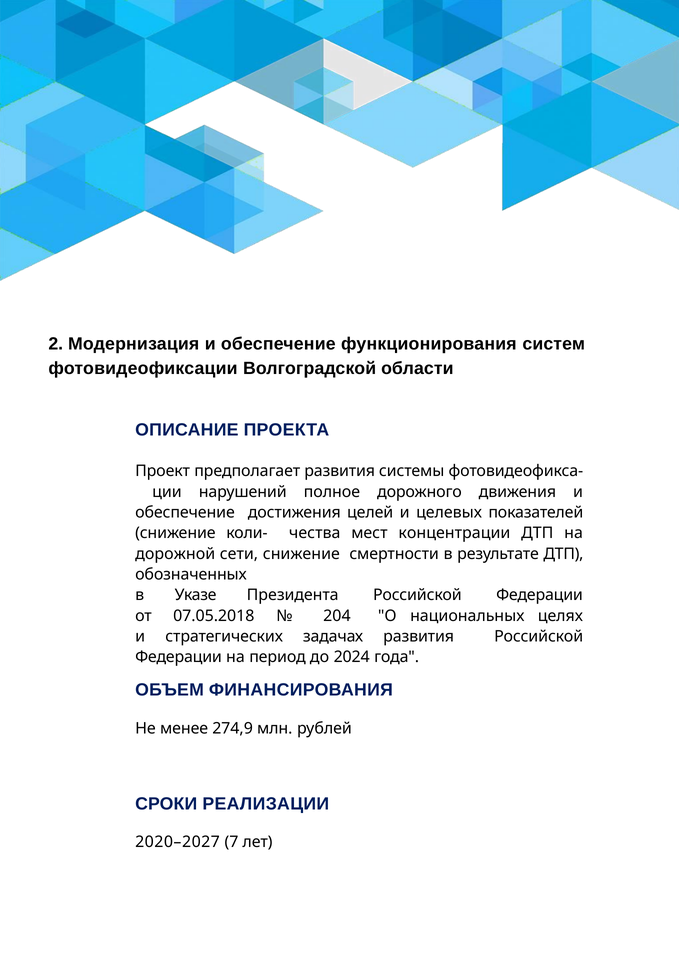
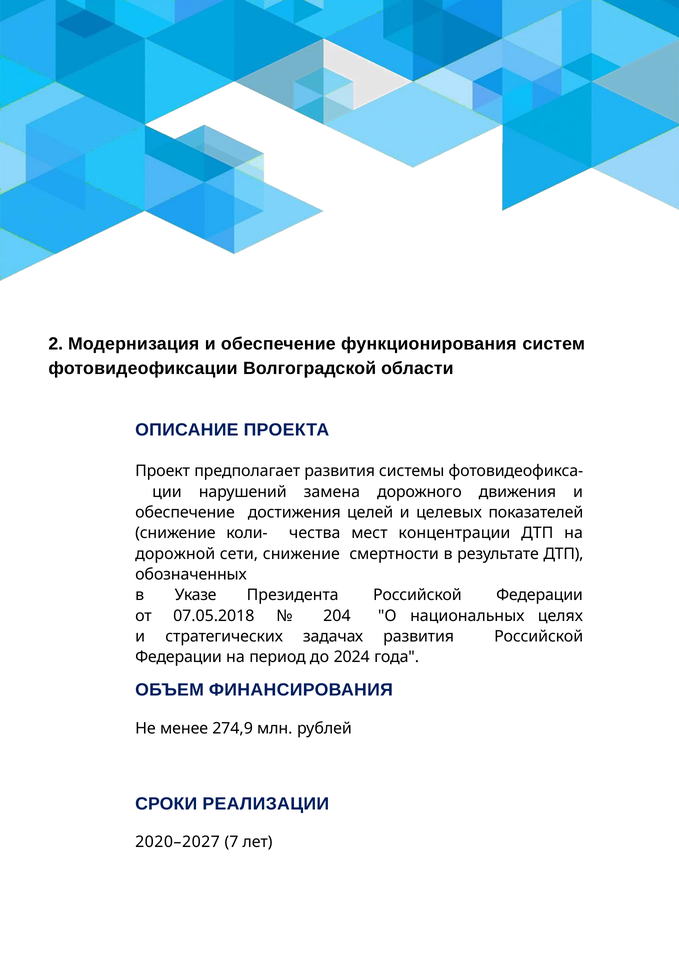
полное: полное -> замена
